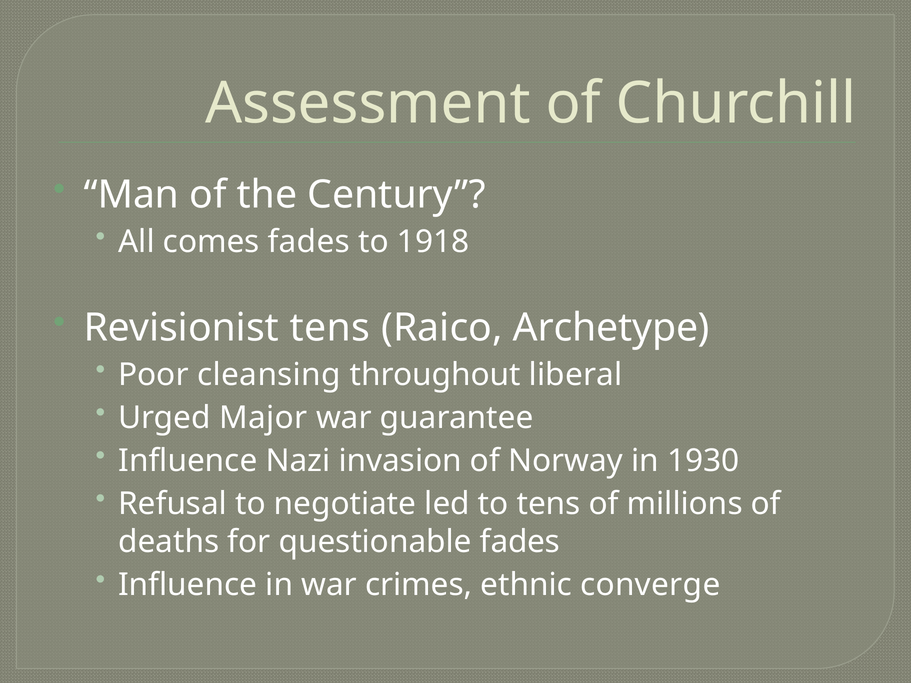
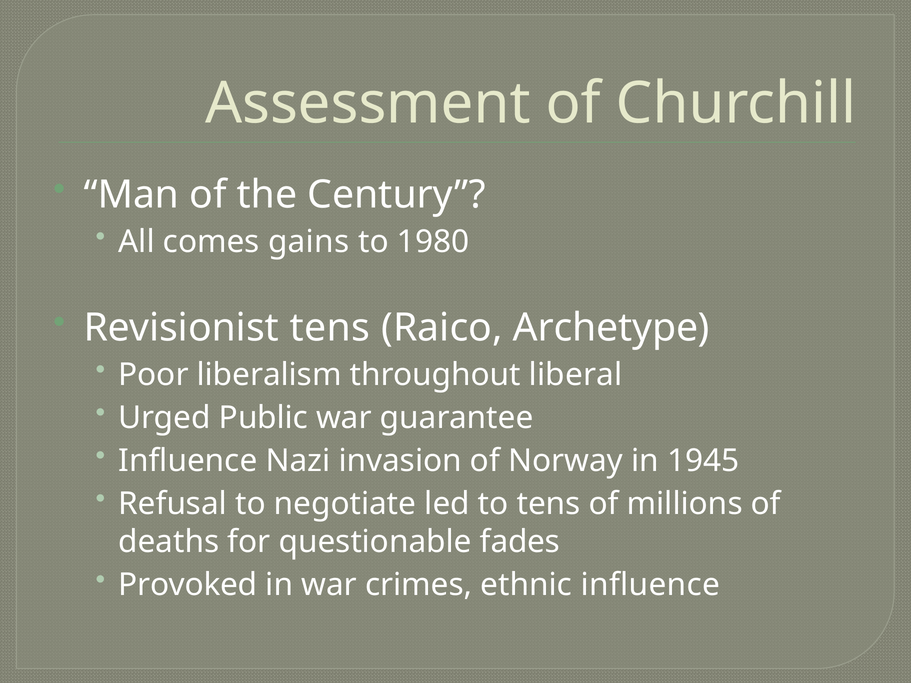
comes fades: fades -> gains
1918: 1918 -> 1980
cleansing: cleansing -> liberalism
Major: Major -> Public
1930: 1930 -> 1945
Influence at (188, 585): Influence -> Provoked
ethnic converge: converge -> influence
